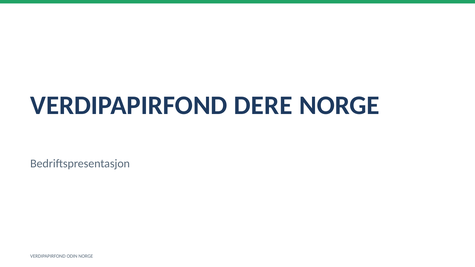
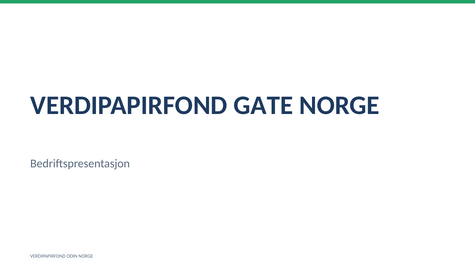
DERE: DERE -> GATE
